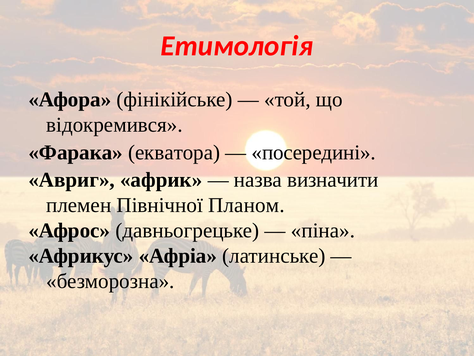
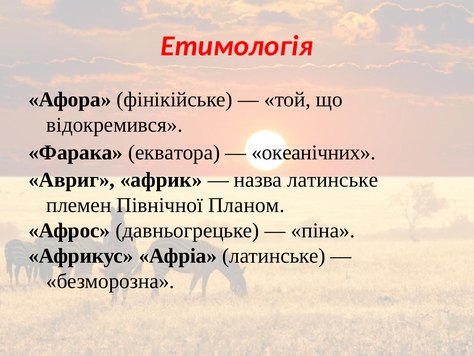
посередині: посередині -> океанічних
назва визначити: визначити -> латинське
